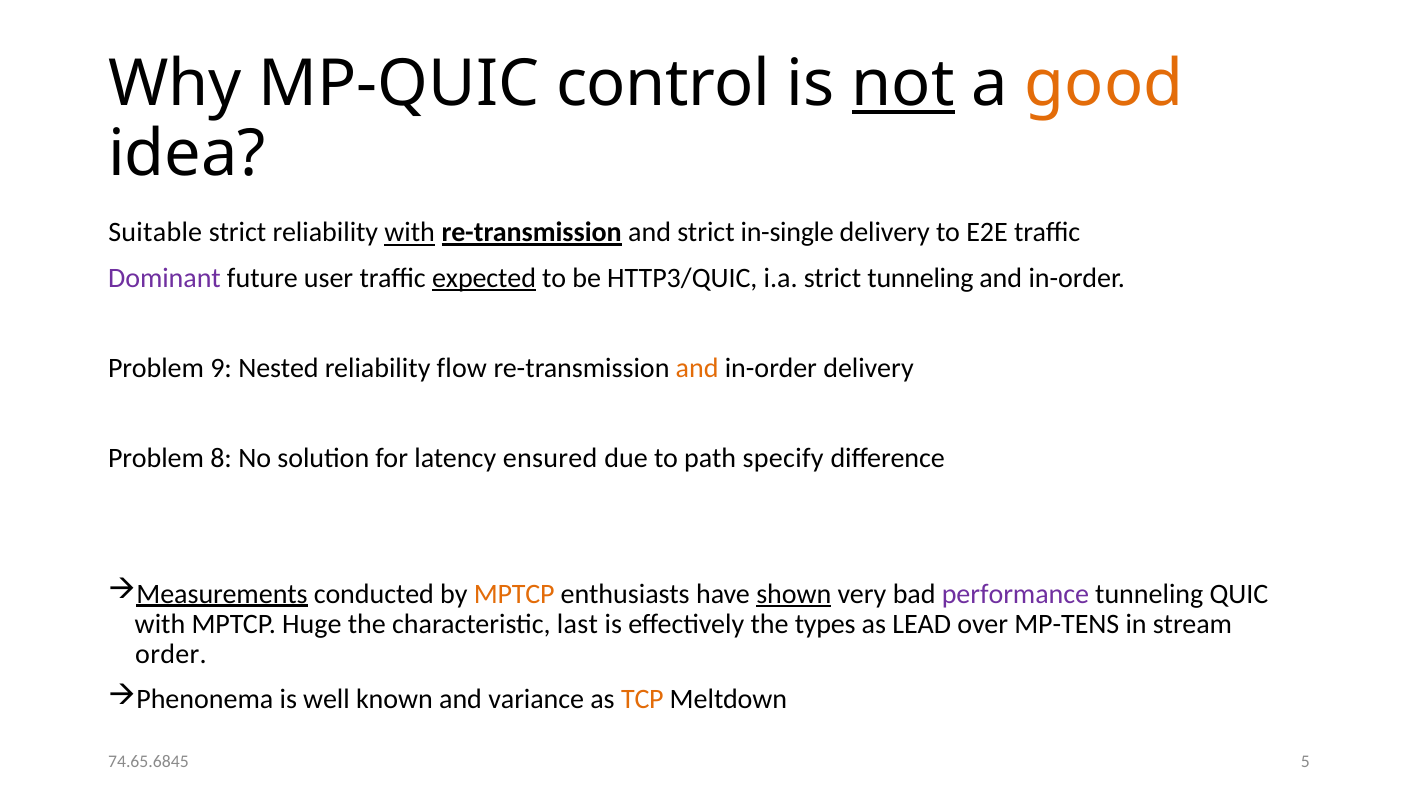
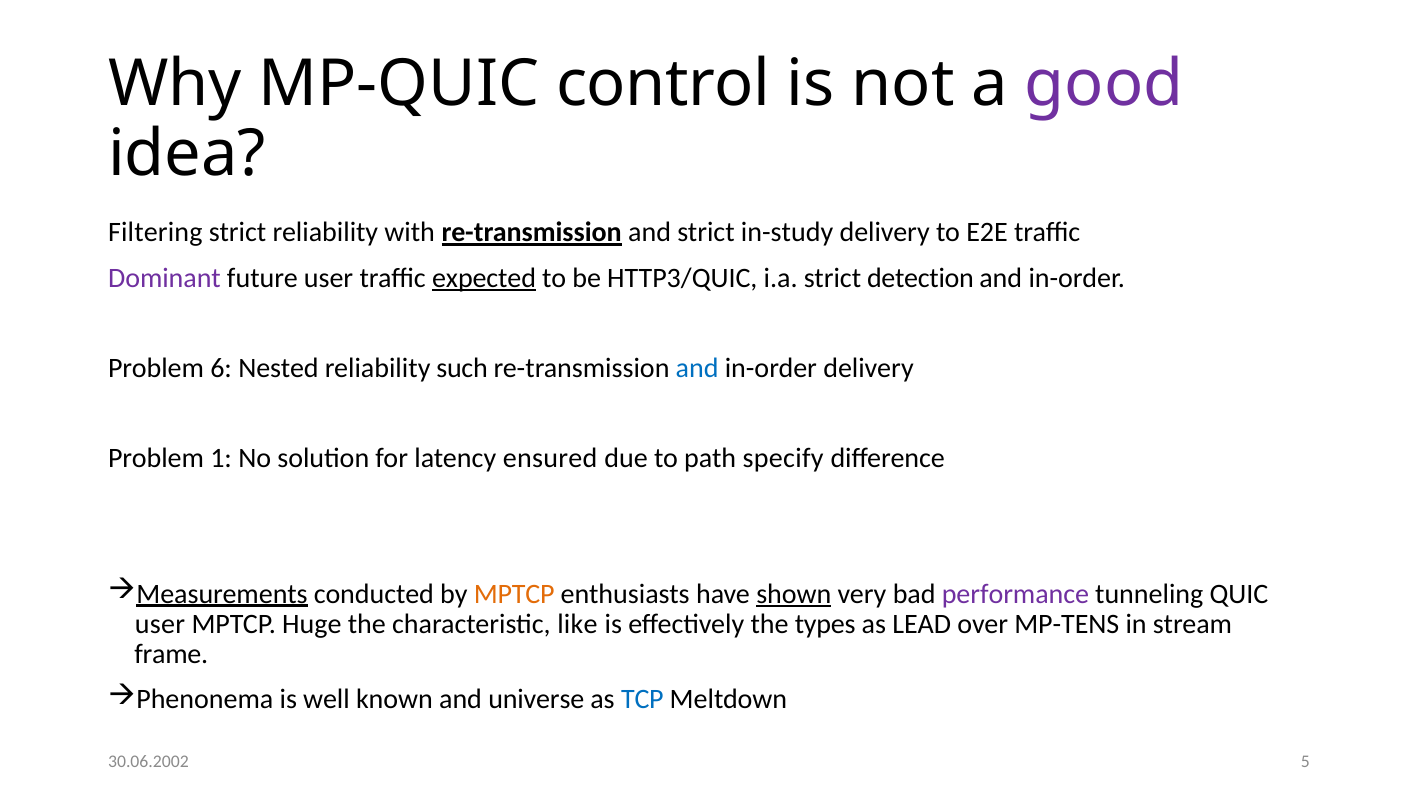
not underline: present -> none
good colour: orange -> purple
Suitable: Suitable -> Filtering
with at (410, 233) underline: present -> none
in-single: in-single -> in-study
strict tunneling: tunneling -> detection
9: 9 -> 6
flow: flow -> such
and at (697, 368) colour: orange -> blue
8: 8 -> 1
with at (160, 624): with -> user
last: last -> like
order: order -> frame
variance: variance -> universe
TCP colour: orange -> blue
74.65.6845: 74.65.6845 -> 30.06.2002
